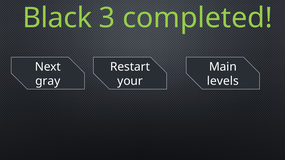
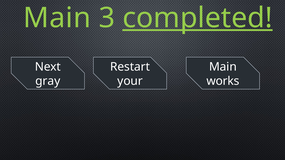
Black at (57, 18): Black -> Main
completed underline: none -> present
levels: levels -> works
